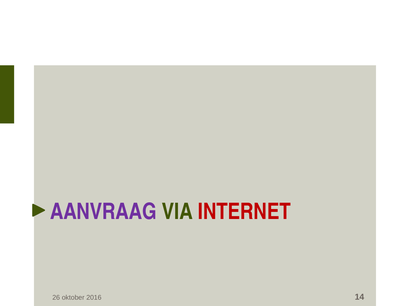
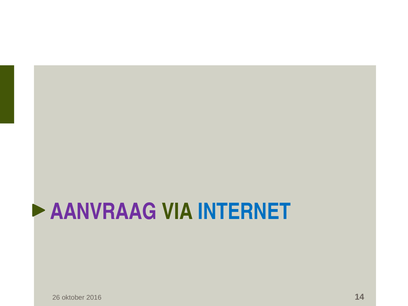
INTERNET colour: red -> blue
